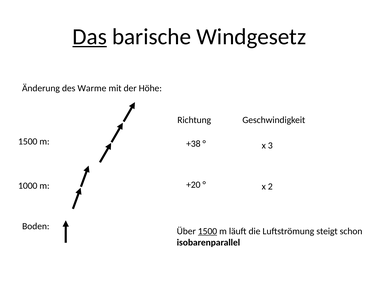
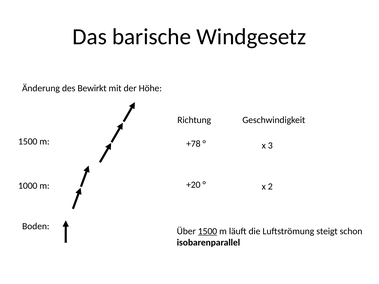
Das underline: present -> none
Warme: Warme -> Bewirkt
+38: +38 -> +78
